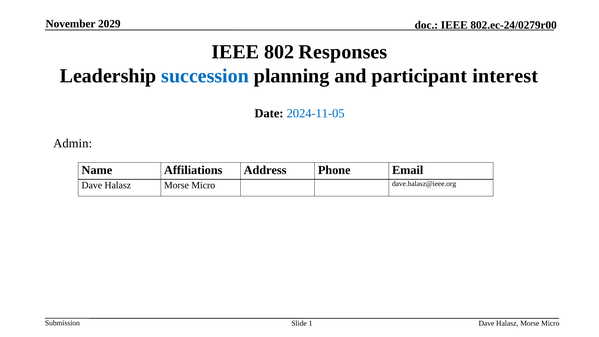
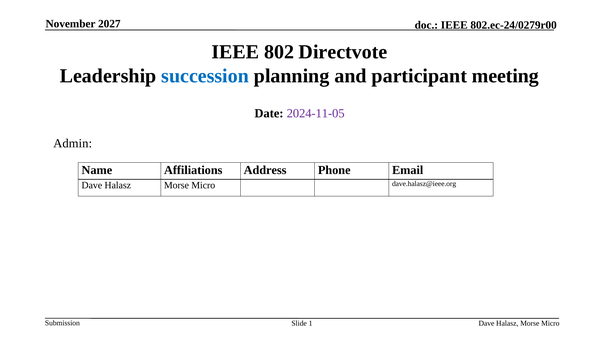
2029: 2029 -> 2027
Responses: Responses -> Directvote
interest: interest -> meeting
2024-11-05 colour: blue -> purple
